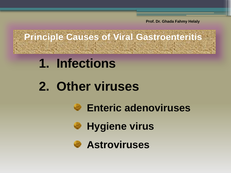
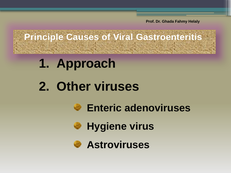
Infections: Infections -> Approach
